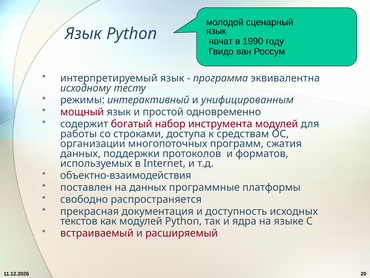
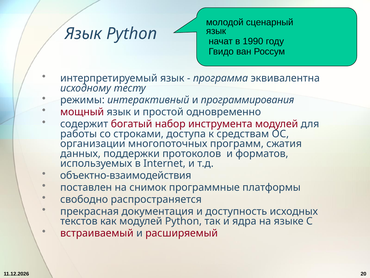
унифицированным: унифицированным -> программирования
на данных: данных -> снимок
